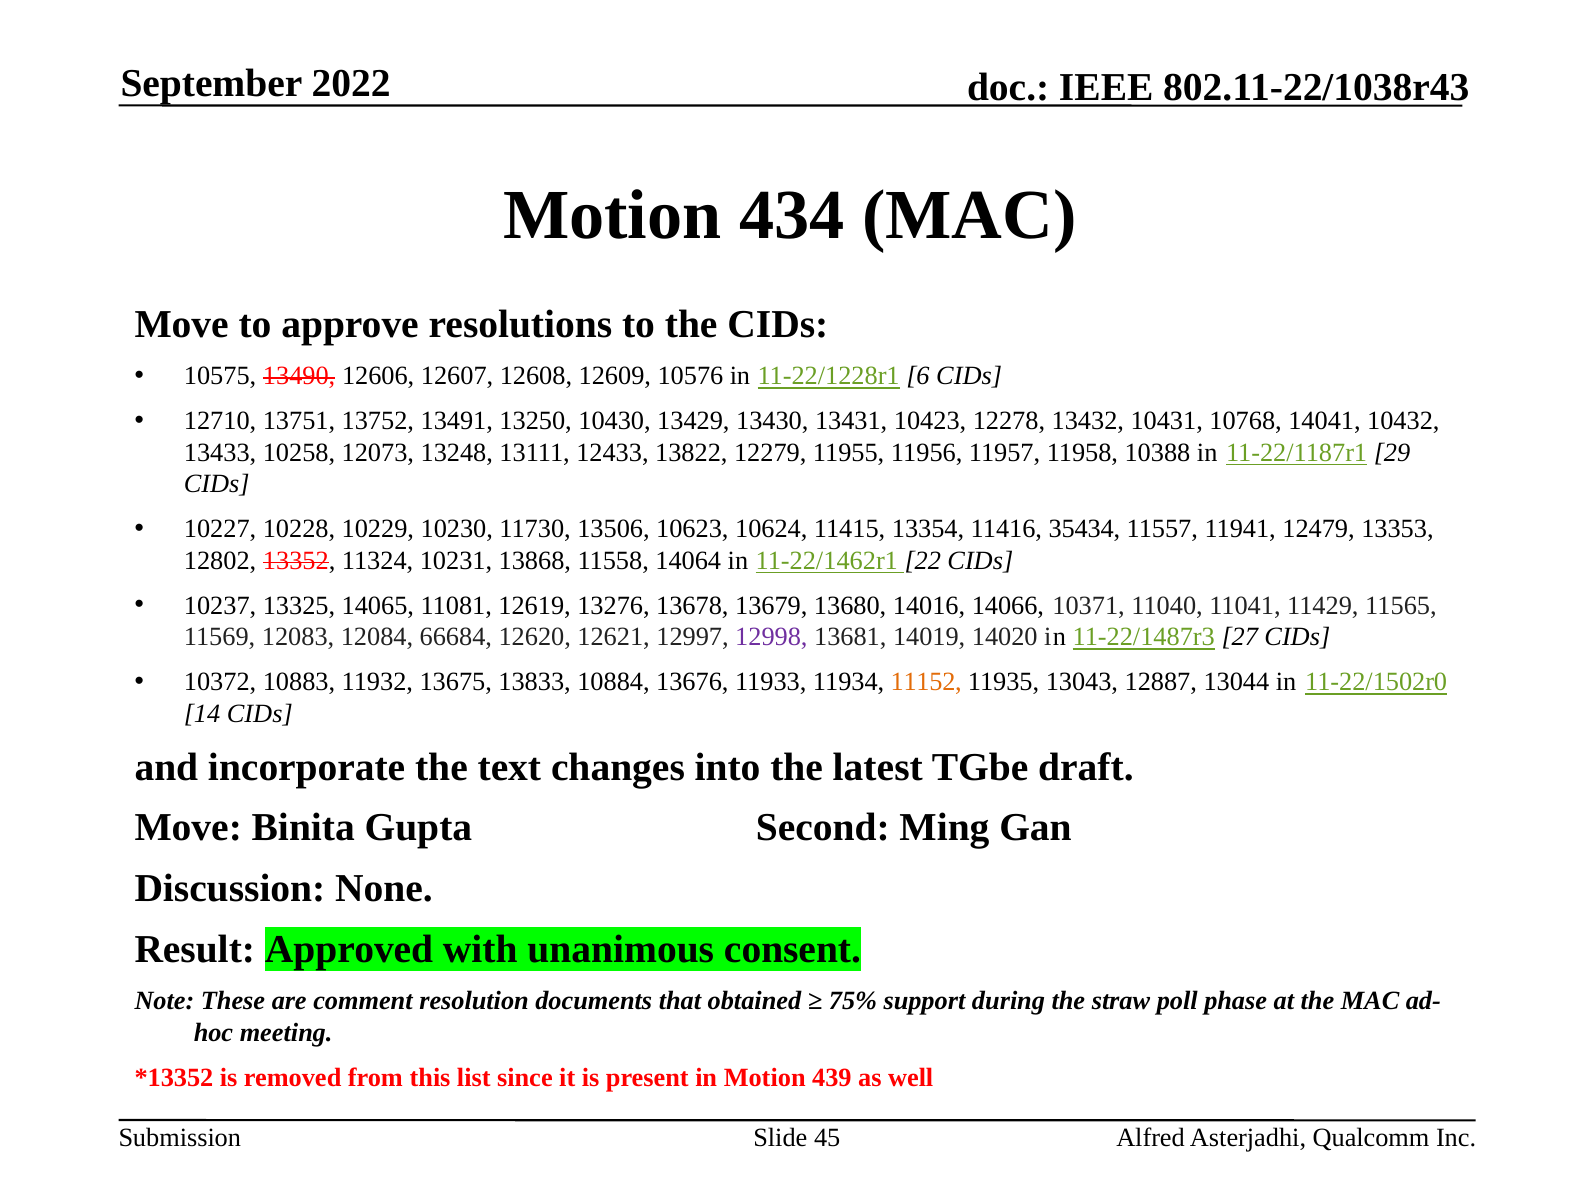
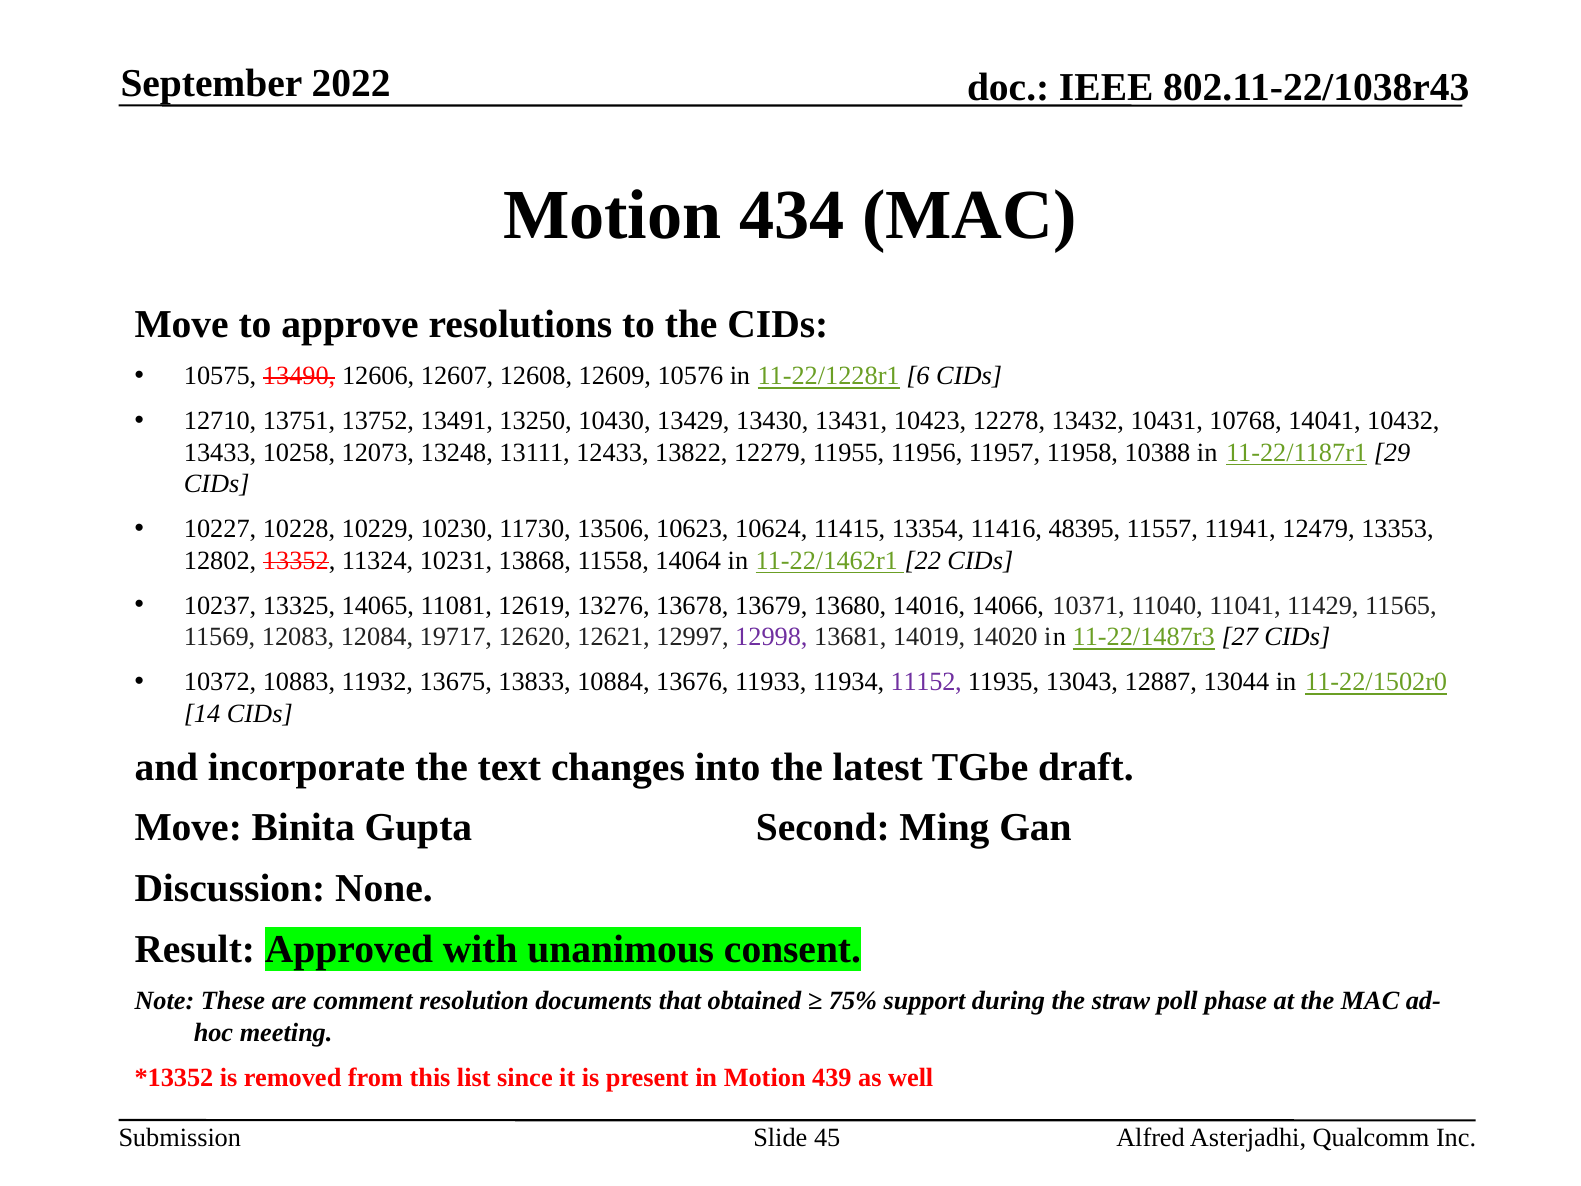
35434: 35434 -> 48395
66684: 66684 -> 19717
11152 colour: orange -> purple
